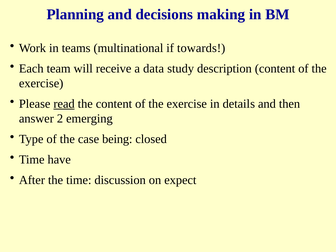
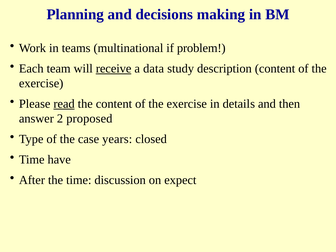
towards: towards -> problem
receive underline: none -> present
emerging: emerging -> proposed
being: being -> years
